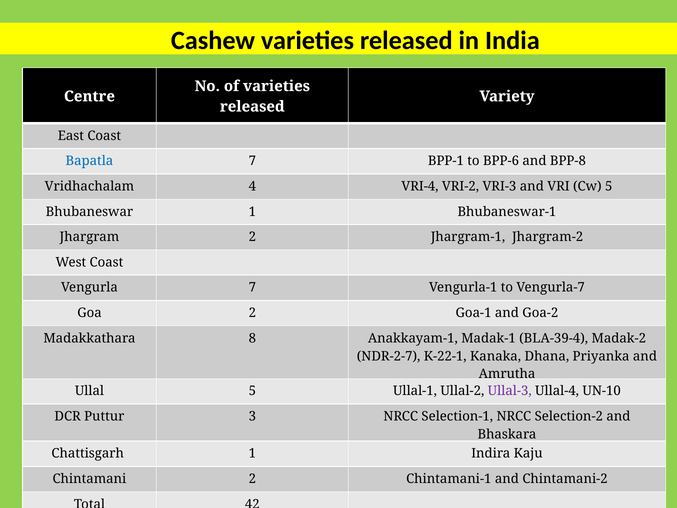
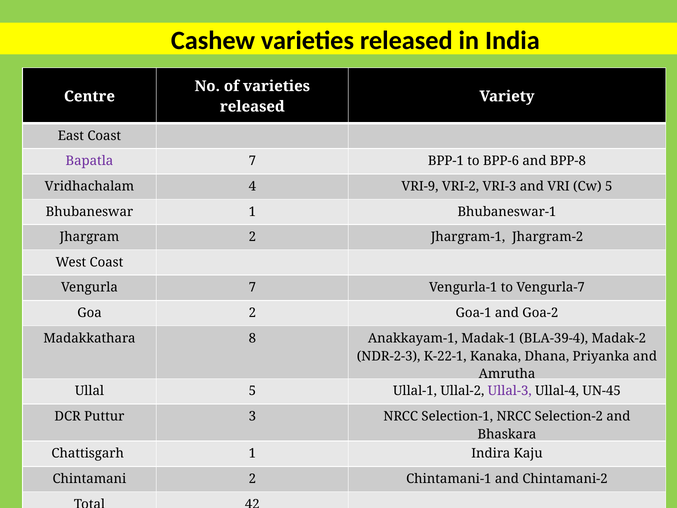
Bapatla colour: blue -> purple
VRI-4: VRI-4 -> VRI-9
NDR-2-7: NDR-2-7 -> NDR-2-3
UN-10: UN-10 -> UN-45
